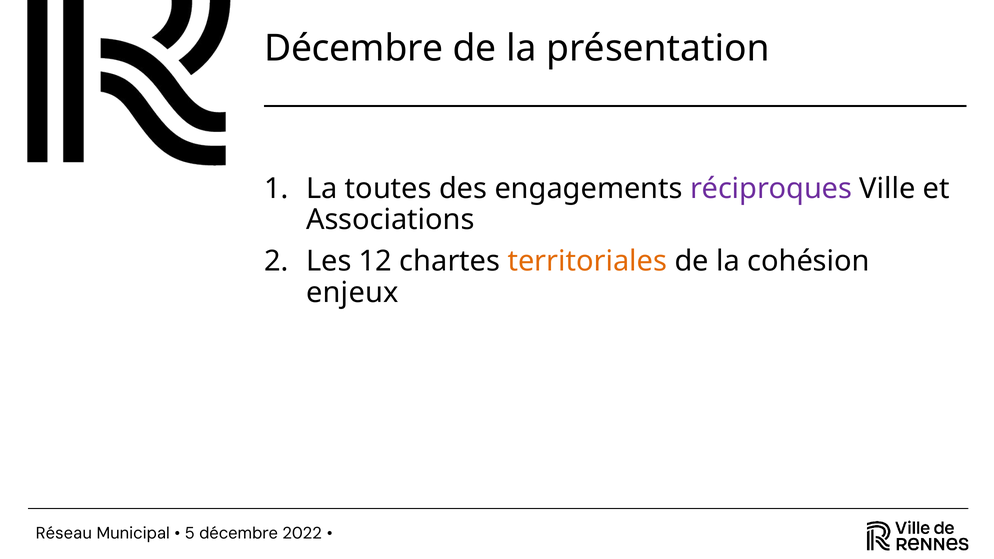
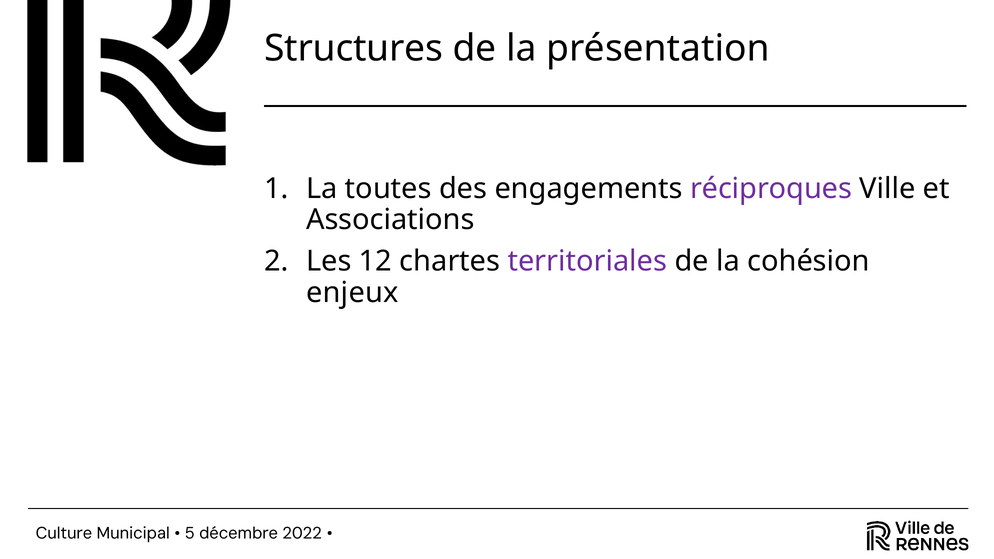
Décembre at (354, 48): Décembre -> Structures
territoriales colour: orange -> purple
Réseau: Réseau -> Culture
